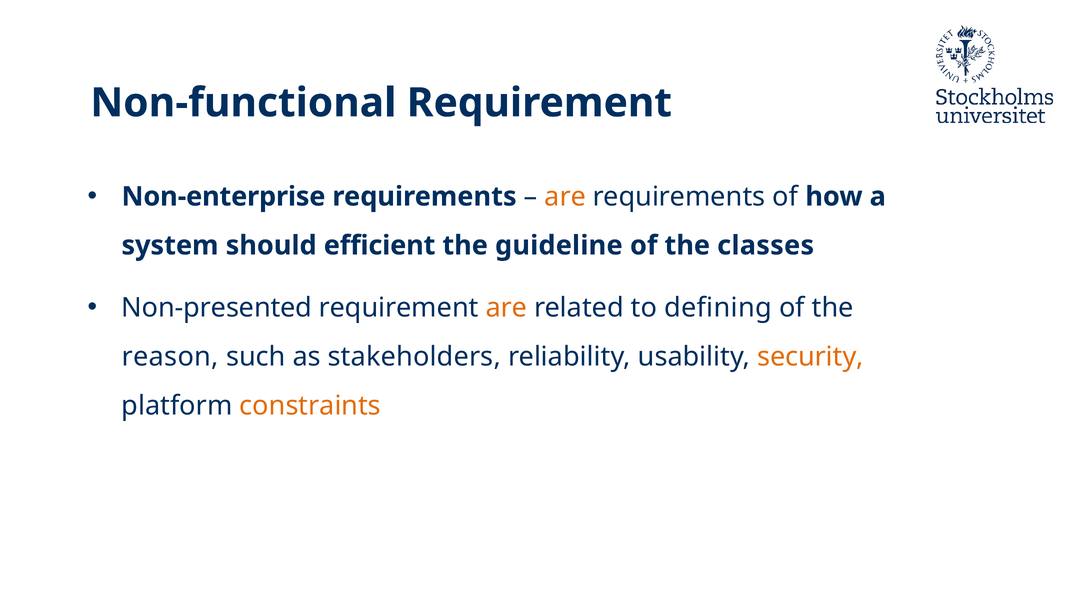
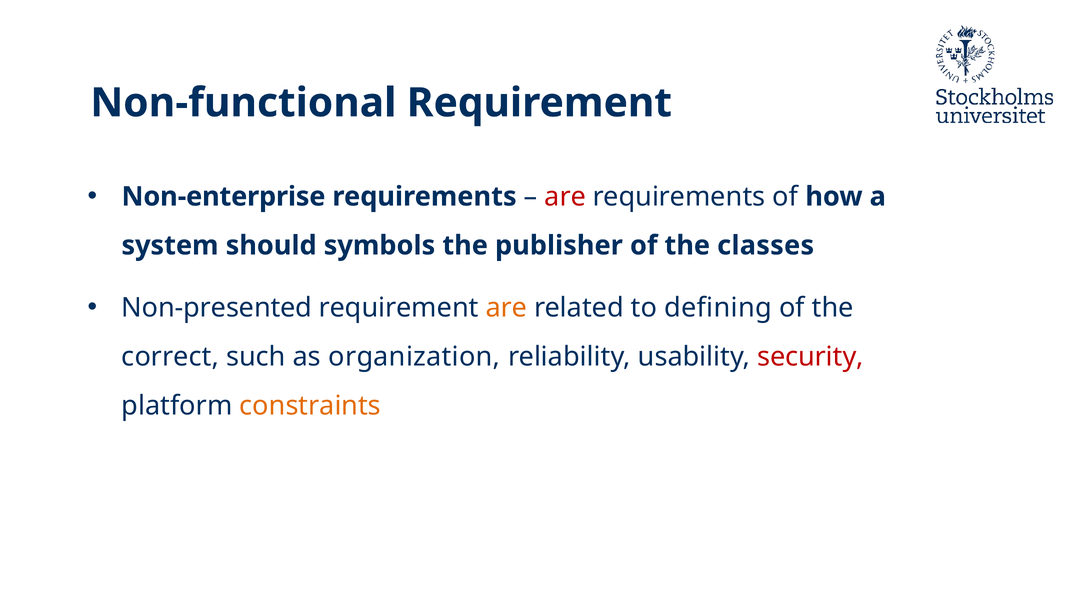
are at (565, 197) colour: orange -> red
efficient: efficient -> symbols
guideline: guideline -> publisher
reason: reason -> correct
stakeholders: stakeholders -> organization
security colour: orange -> red
